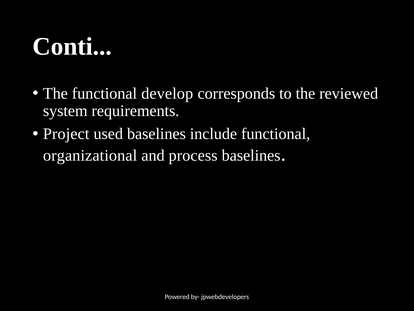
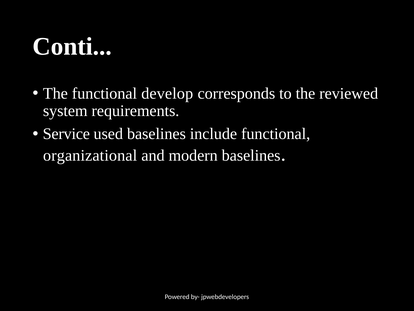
Project: Project -> Service
process: process -> modern
